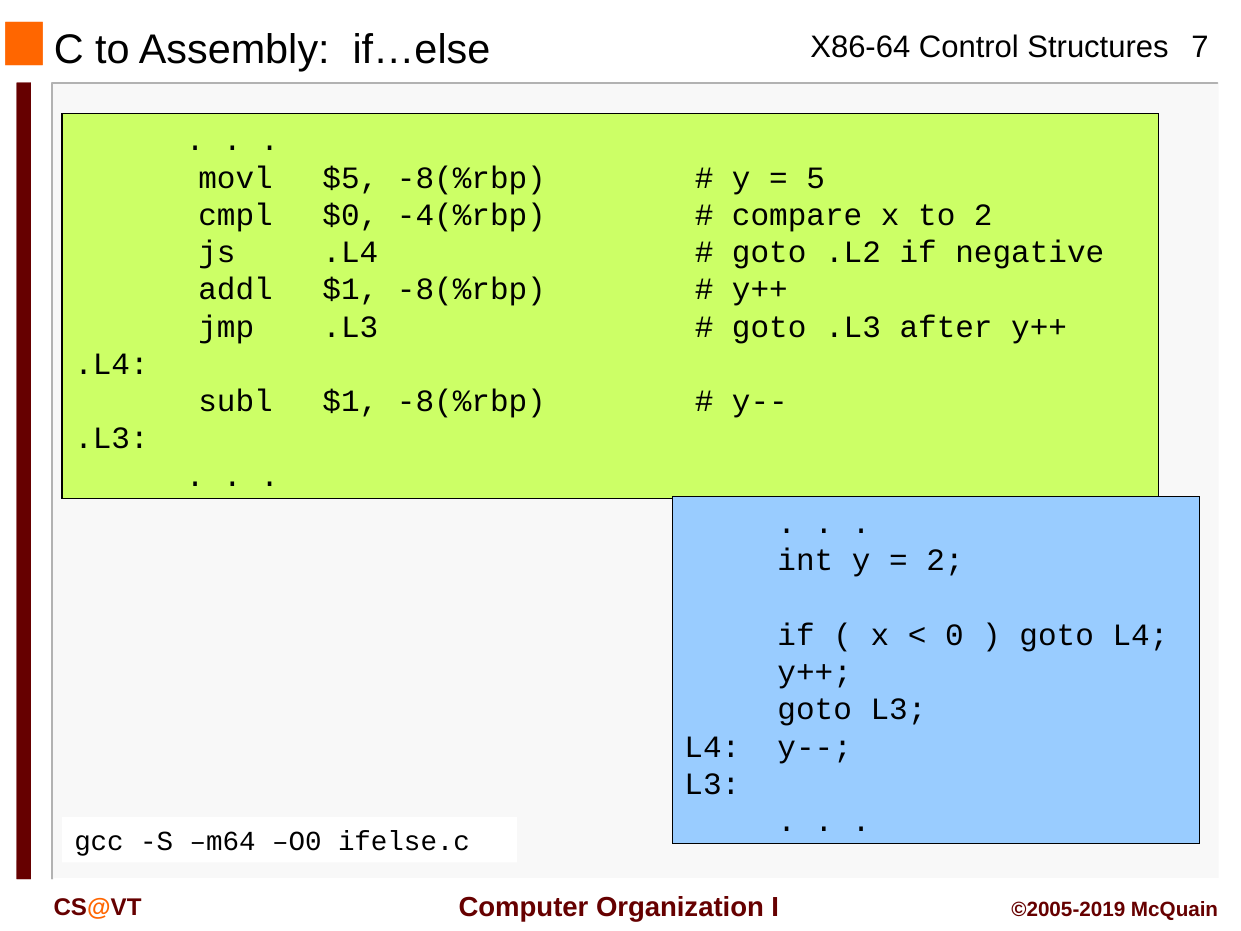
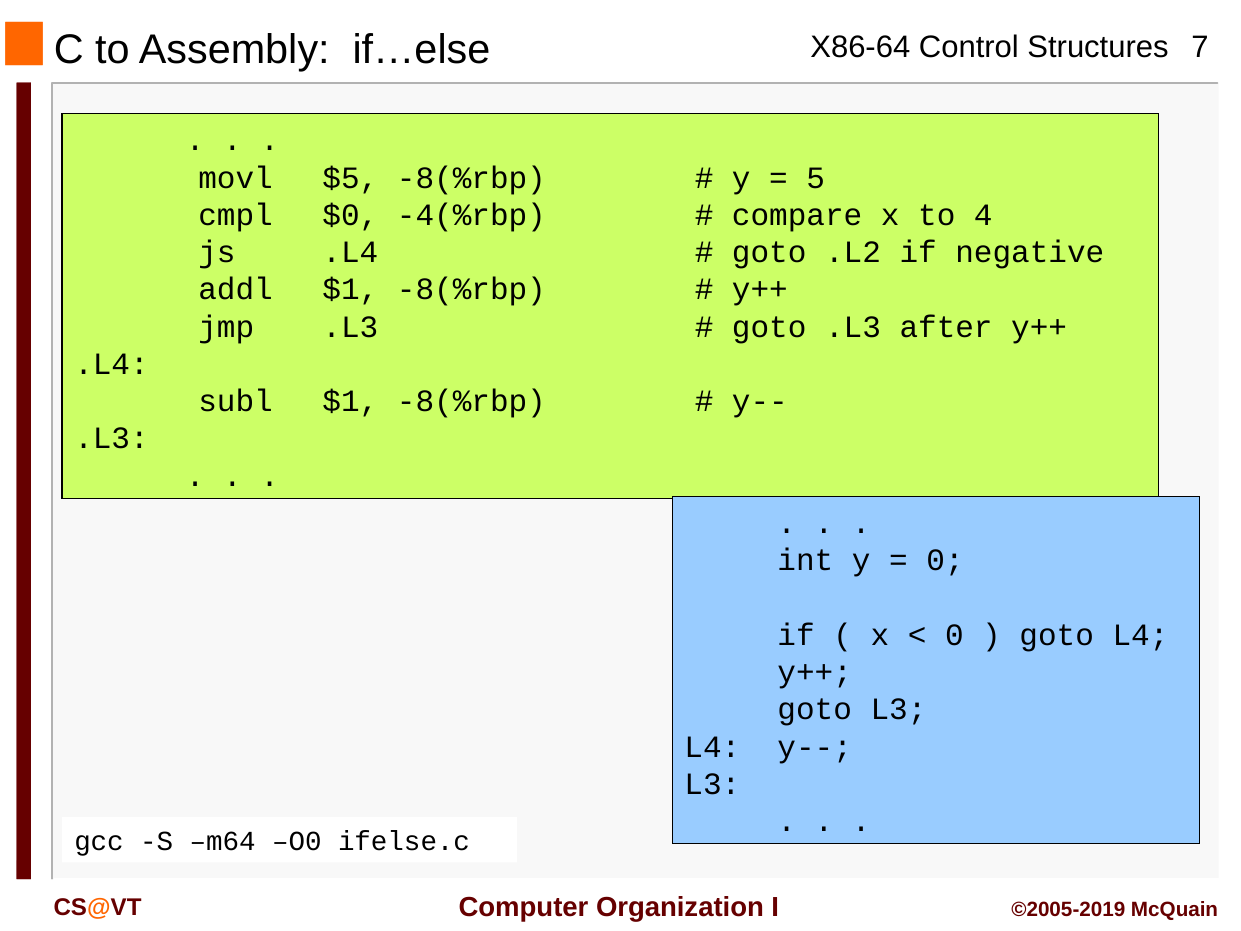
to 2: 2 -> 4
2 at (945, 560): 2 -> 0
